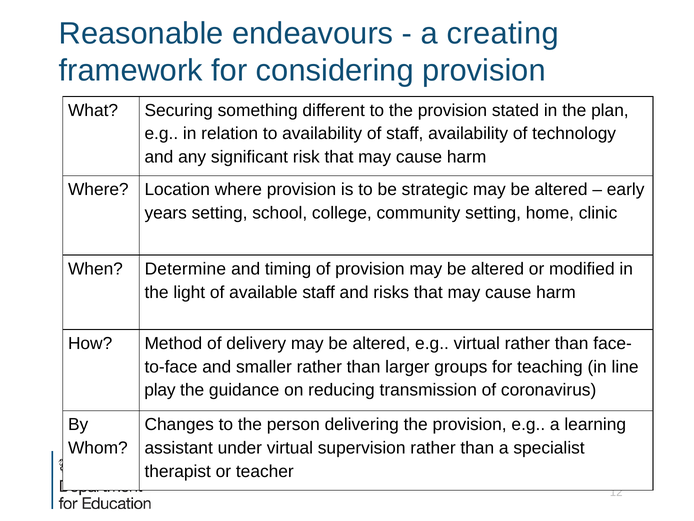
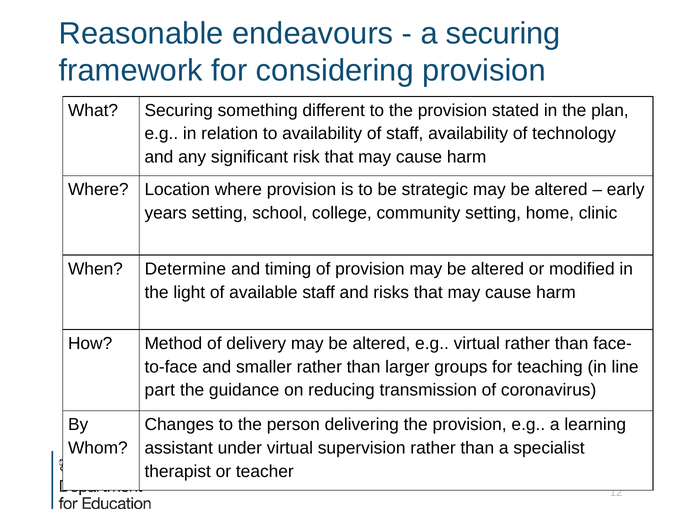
a creating: creating -> securing
play: play -> part
